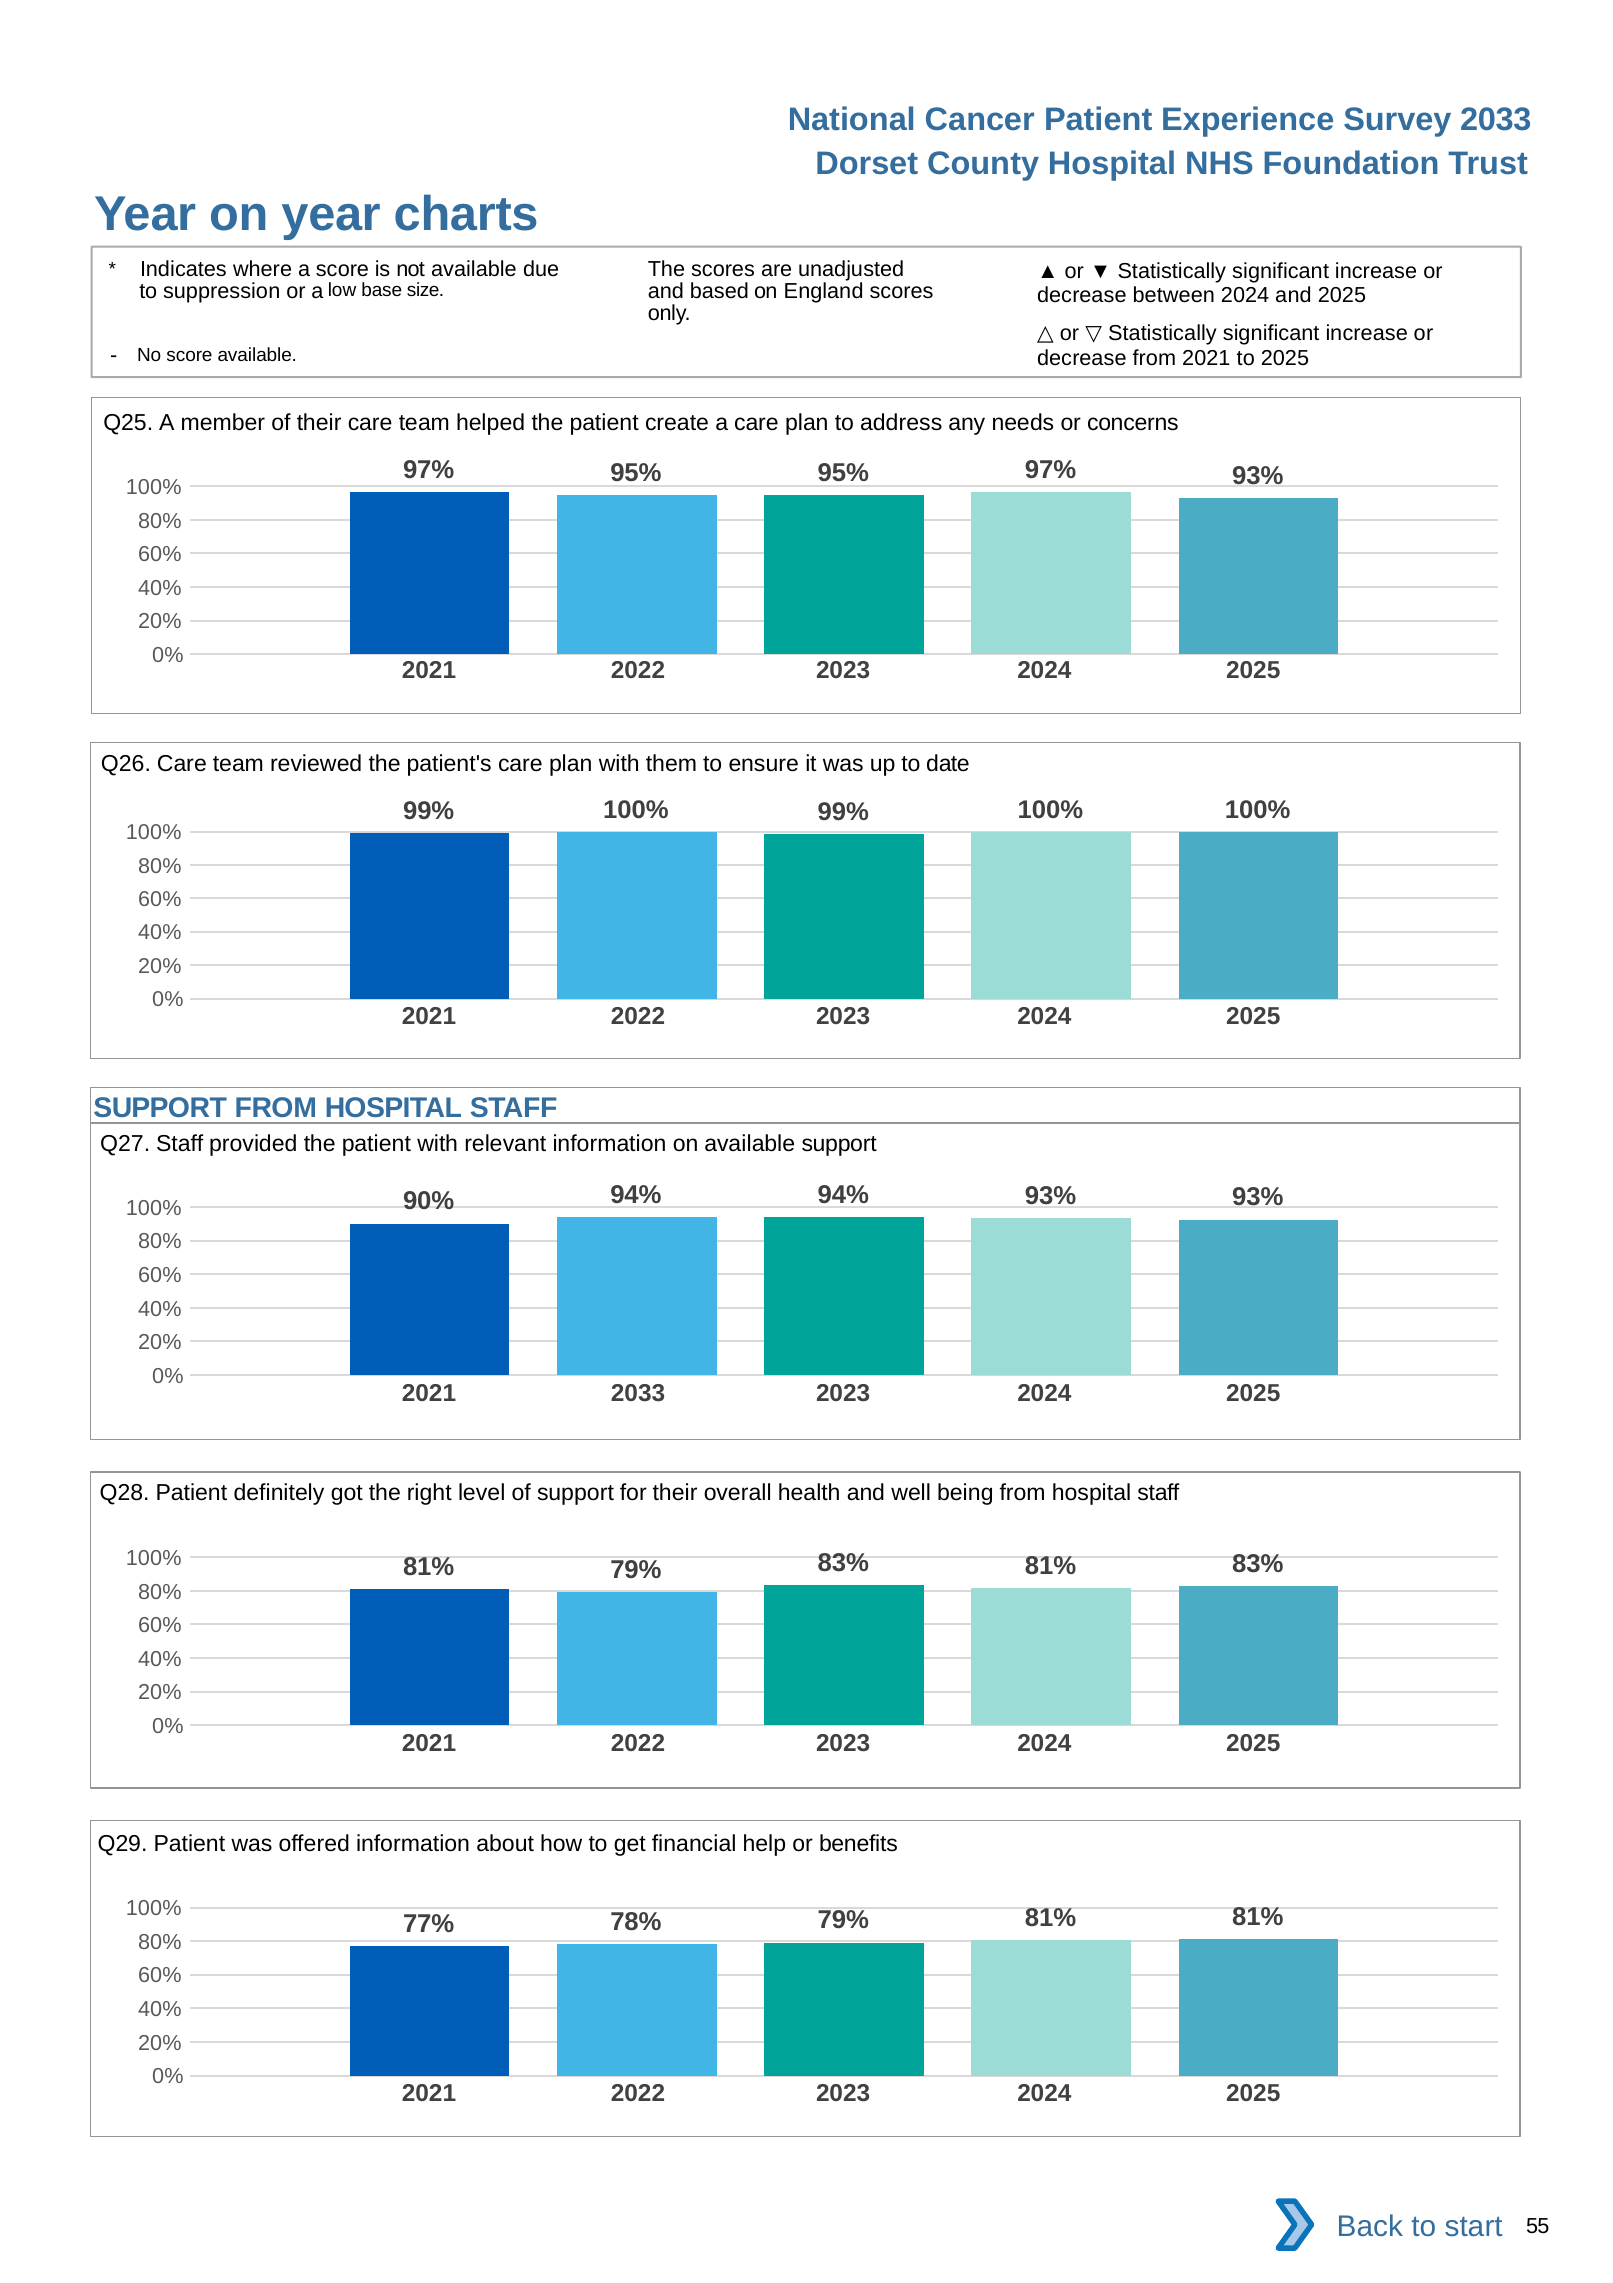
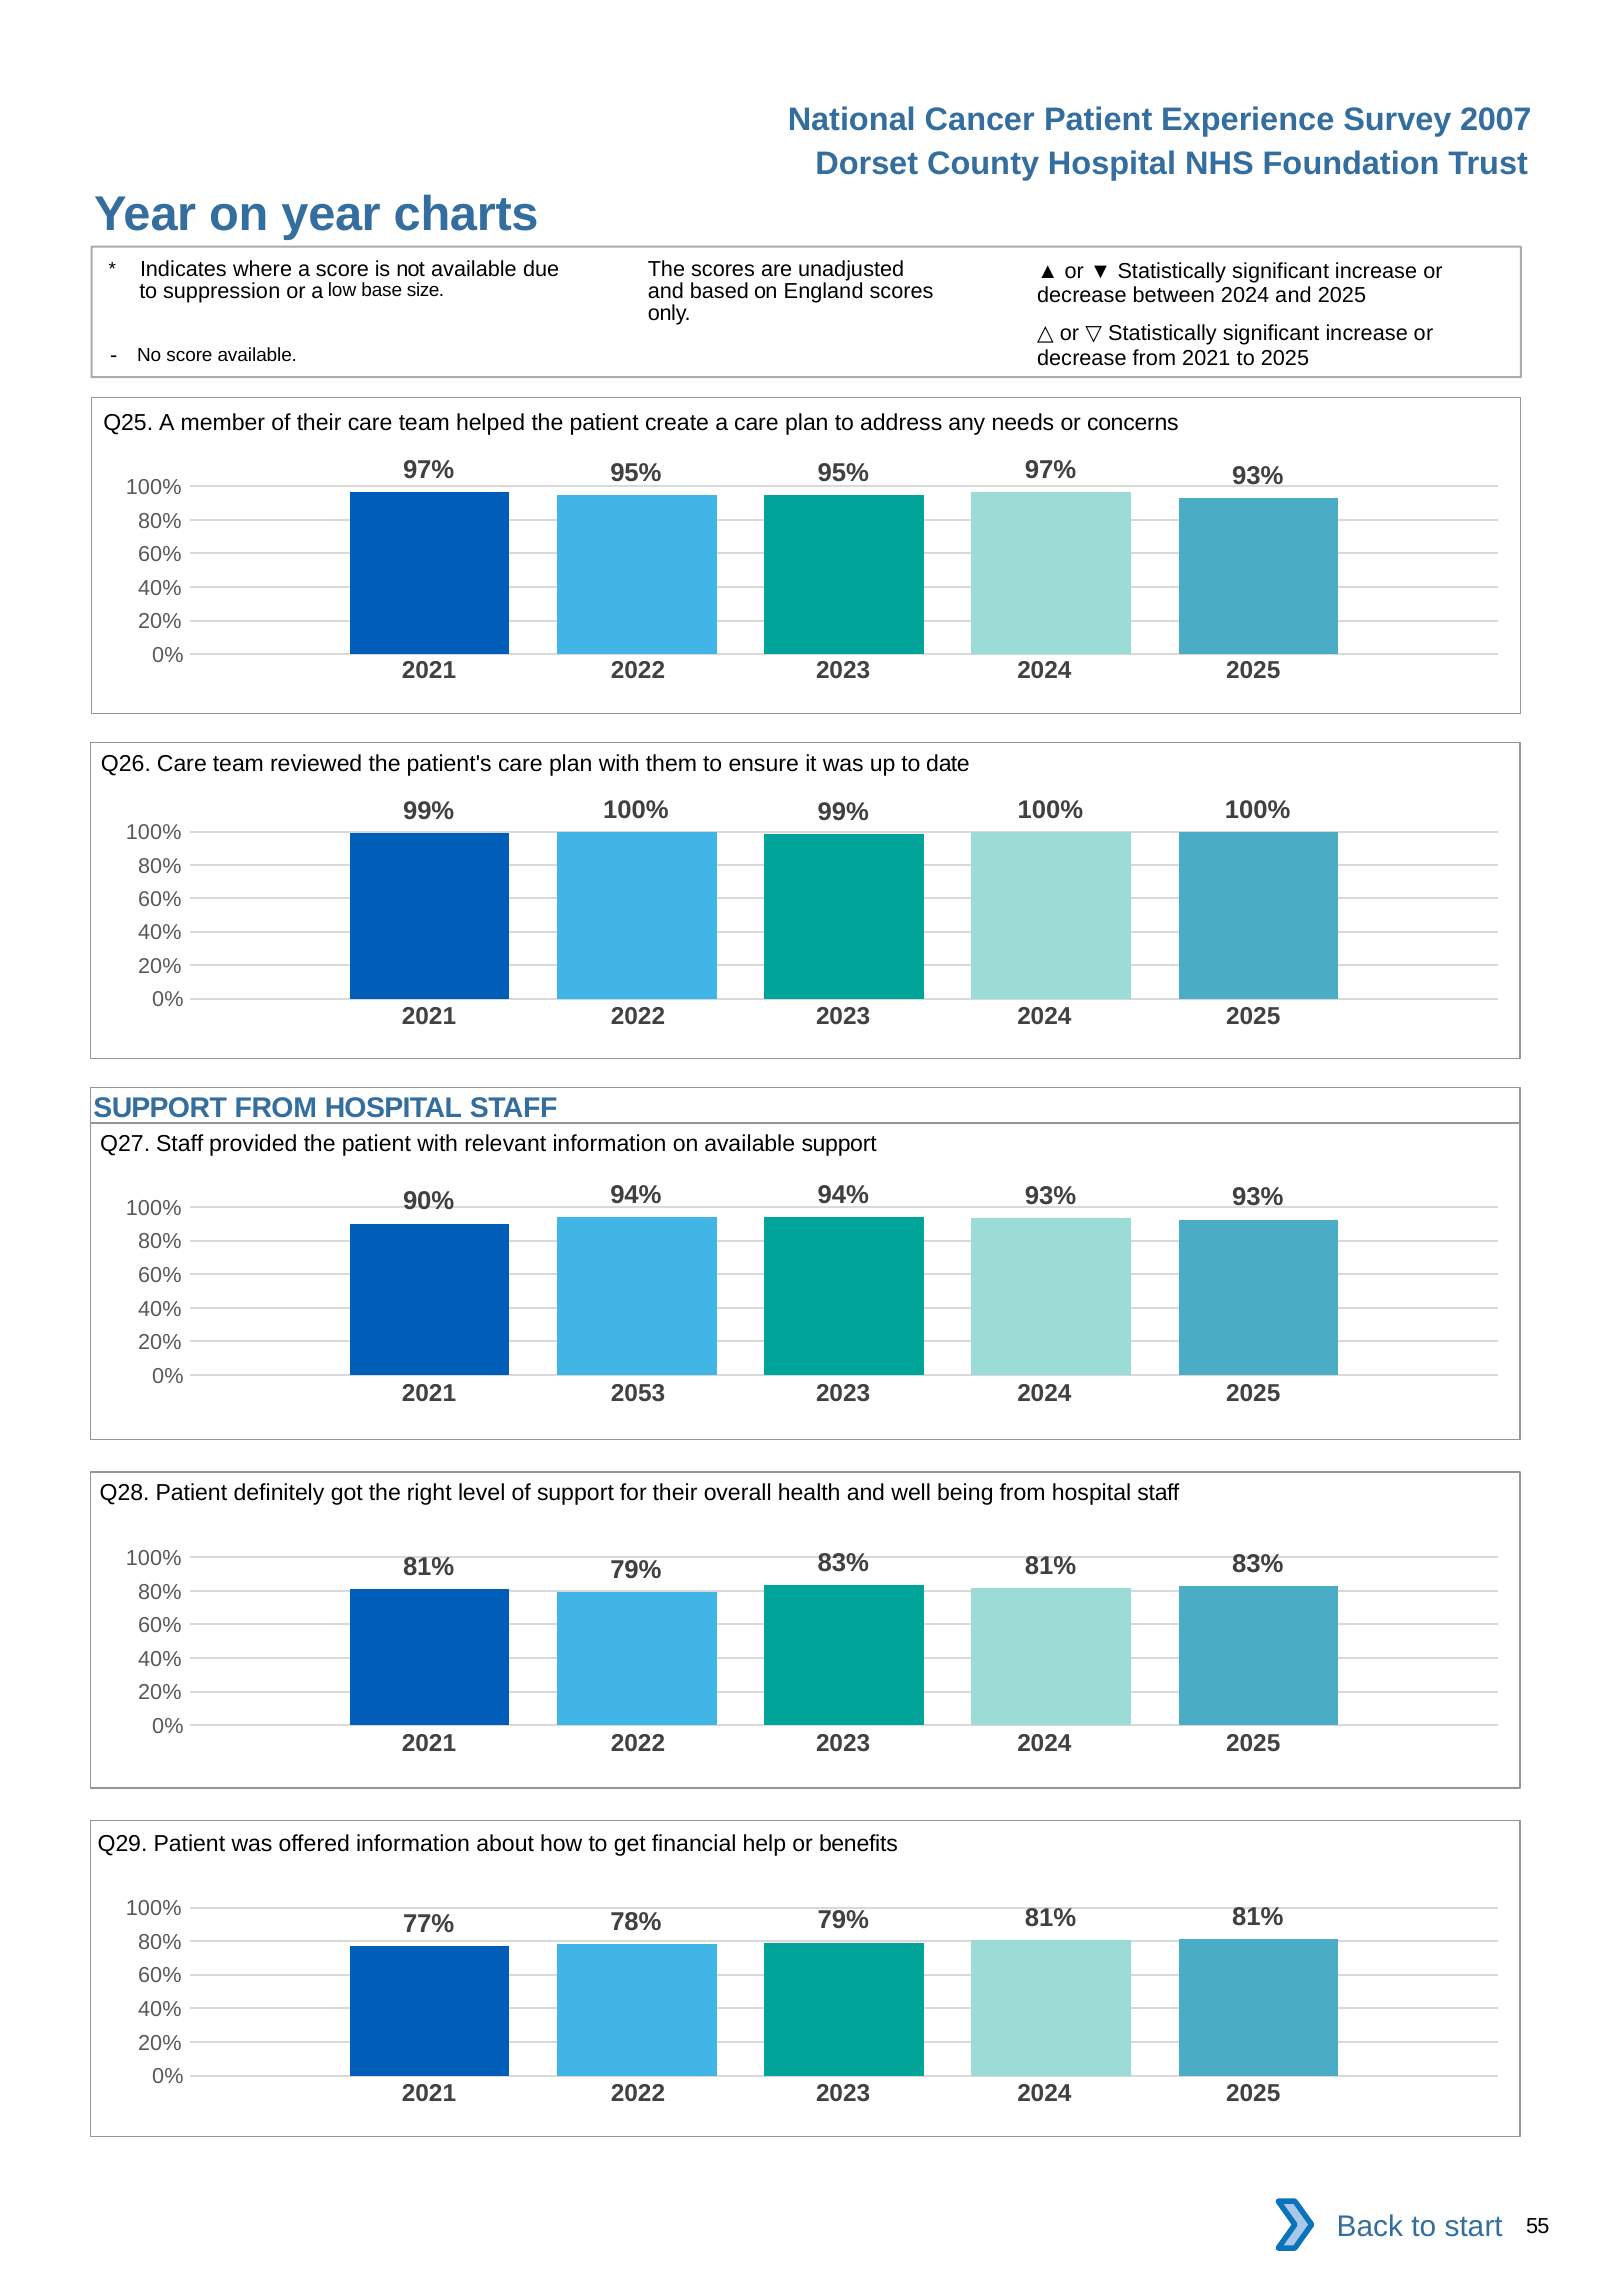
Survey 2033: 2033 -> 2007
2021 2033: 2033 -> 2053
